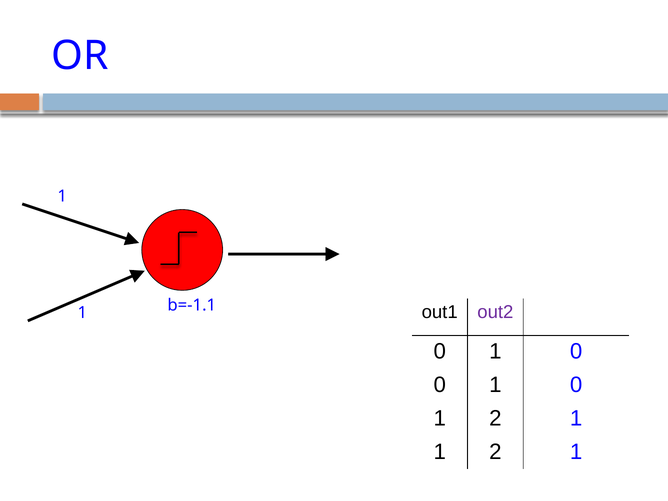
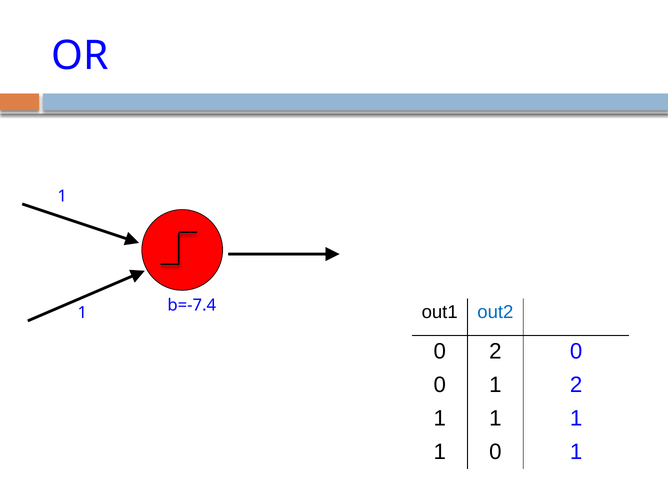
b=-1.1: b=-1.1 -> b=-7.4
out2 colour: purple -> blue
1 at (495, 352): 1 -> 2
0 at (576, 385): 0 -> 2
2 at (495, 418): 2 -> 1
2 at (495, 452): 2 -> 0
